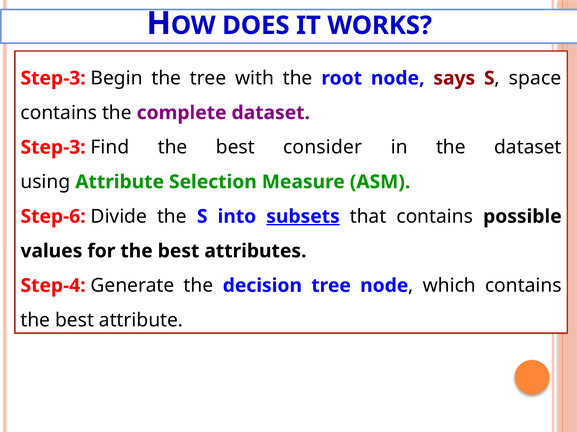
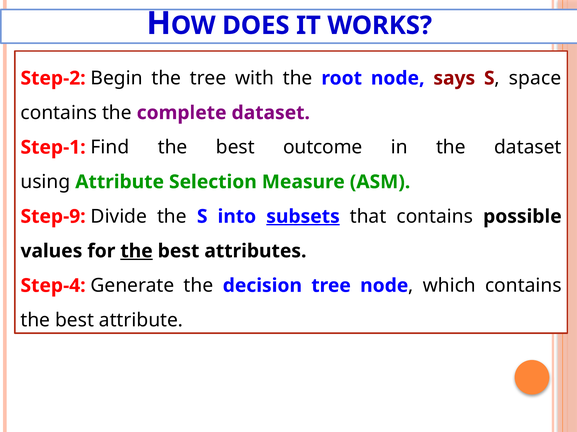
Step-3 at (53, 78): Step-3 -> Step-2
Step-3 at (53, 148): Step-3 -> Step-1
consider: consider -> outcome
Step-6: Step-6 -> Step-9
the at (137, 251) underline: none -> present
